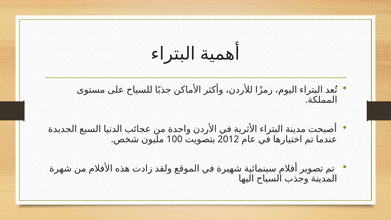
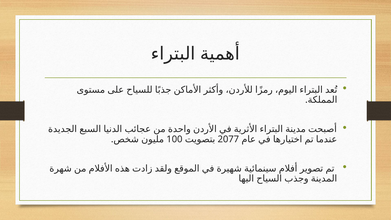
2012: 2012 -> 2077
